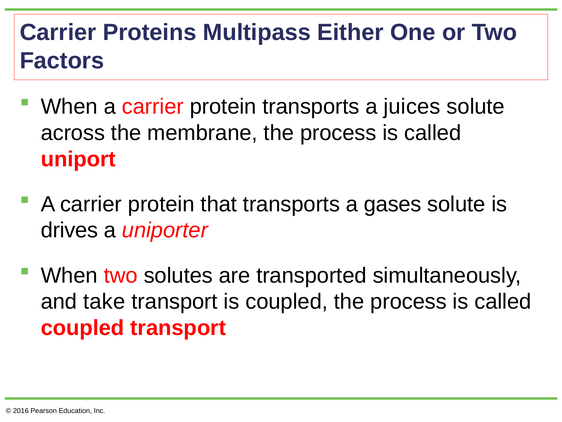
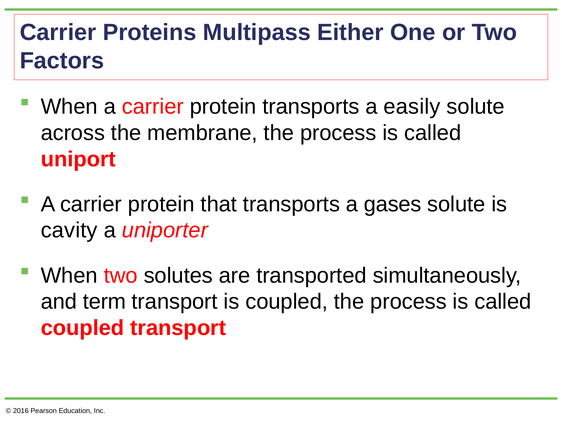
juices: juices -> easily
drives: drives -> cavity
take: take -> term
